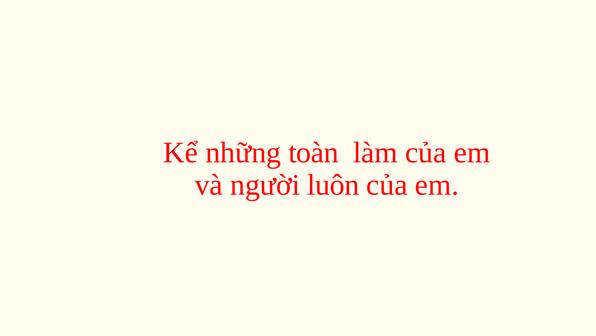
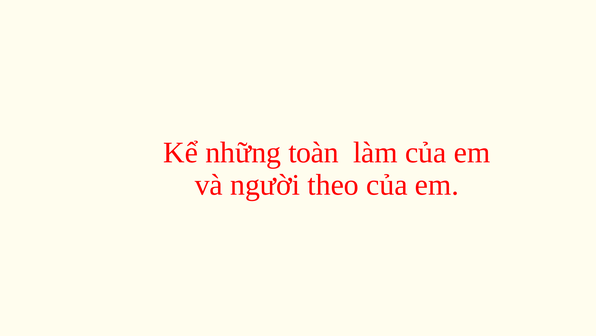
luôn: luôn -> theo
